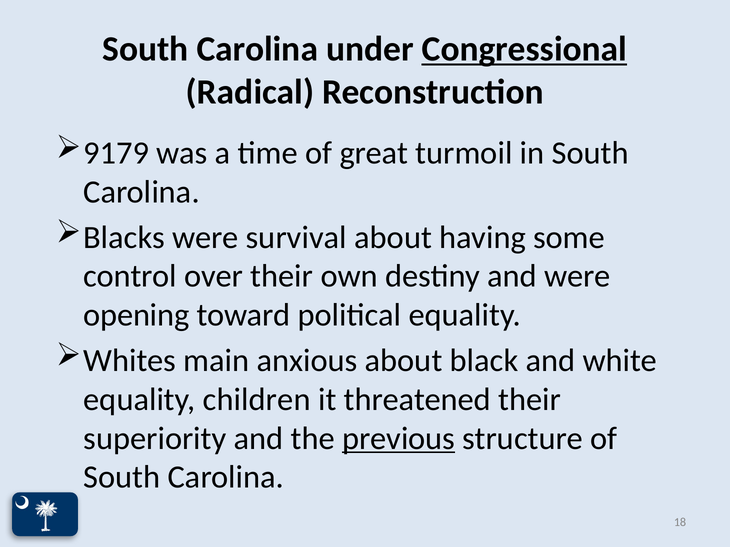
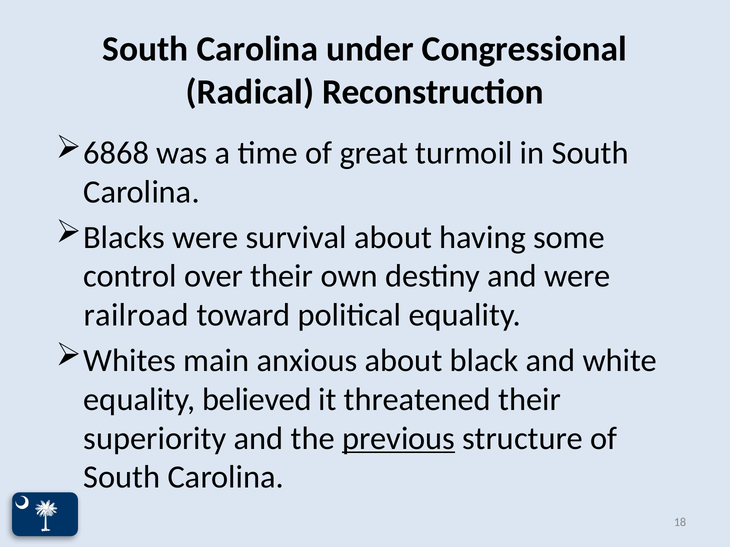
Congressional underline: present -> none
9179: 9179 -> 6868
opening: opening -> railroad
children: children -> believed
